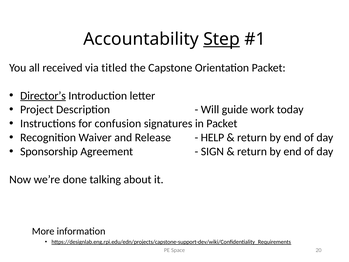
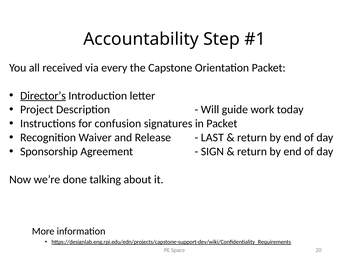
Step underline: present -> none
titled: titled -> every
HELP: HELP -> LAST
